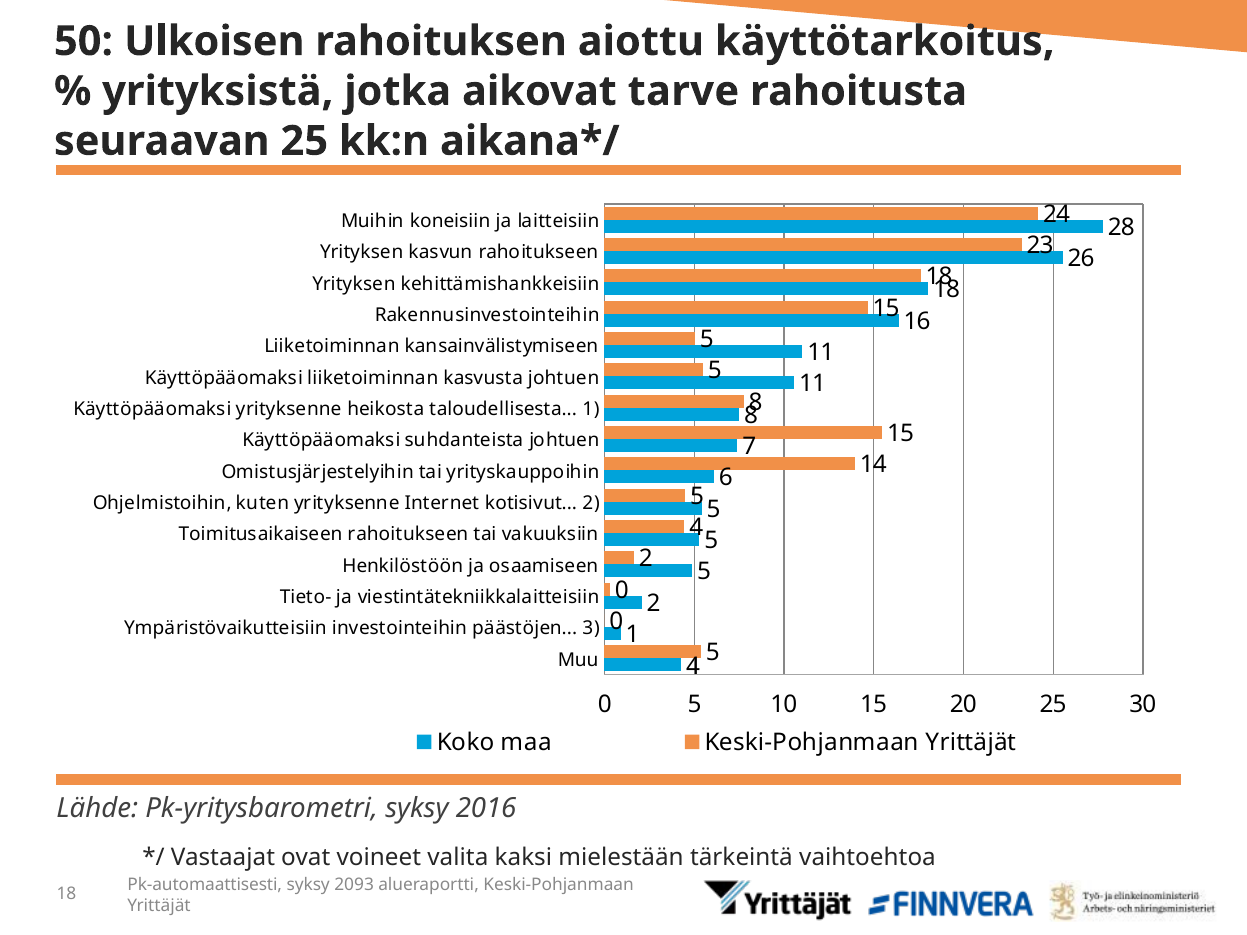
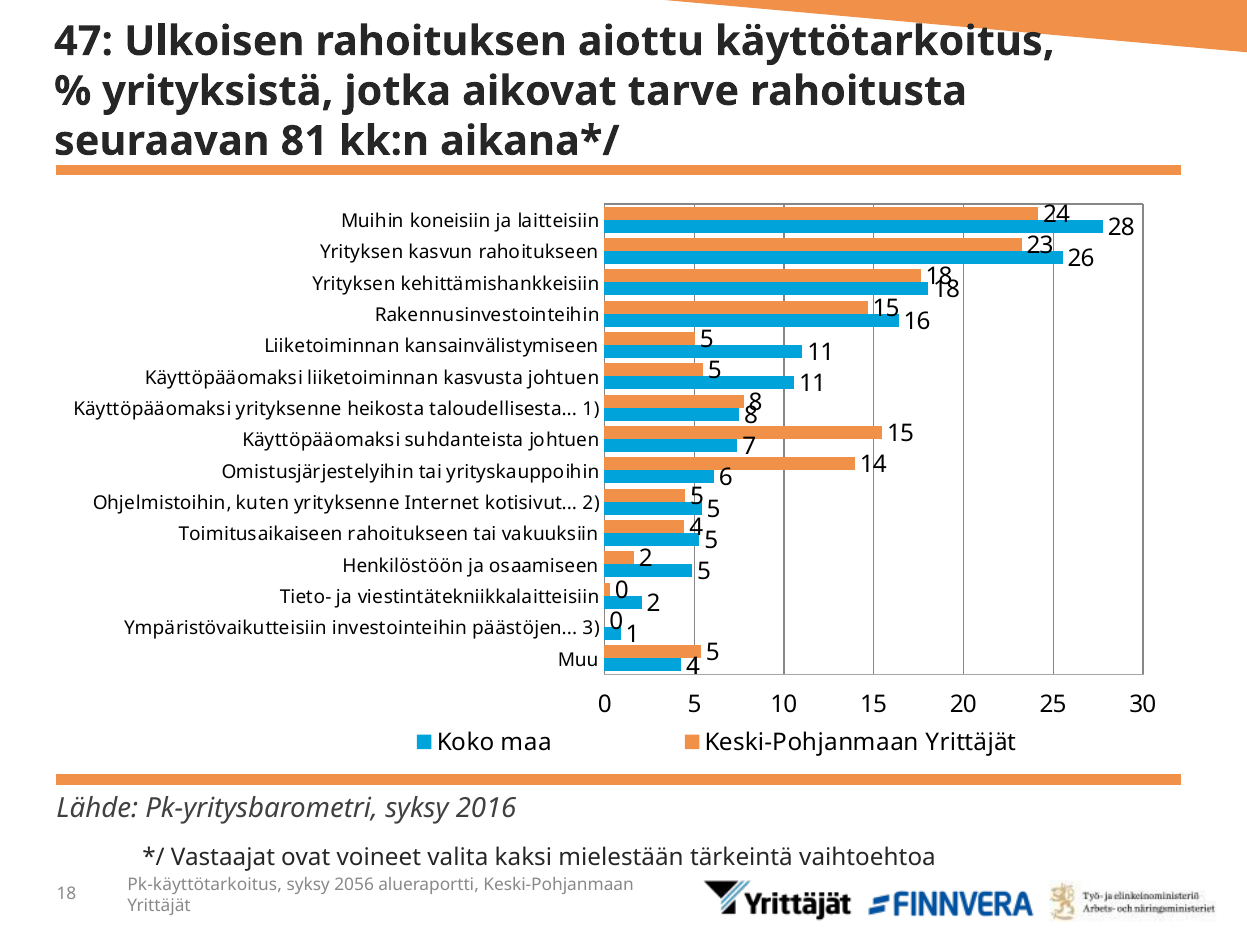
50: 50 -> 47
seuraavan 25: 25 -> 81
Pk-automaattisesti: Pk-automaattisesti -> Pk-käyttötarkoitus
2093: 2093 -> 2056
